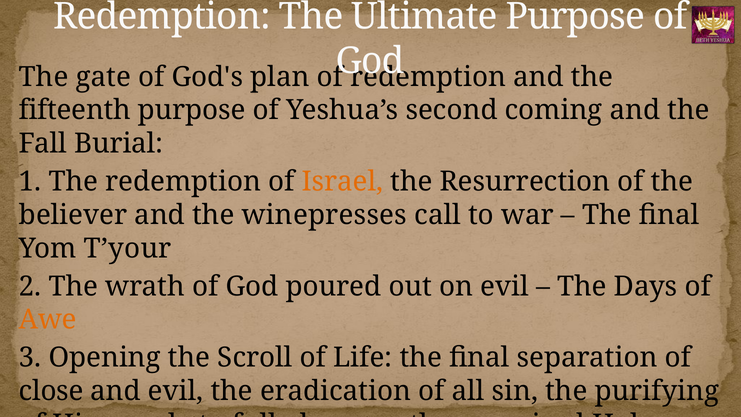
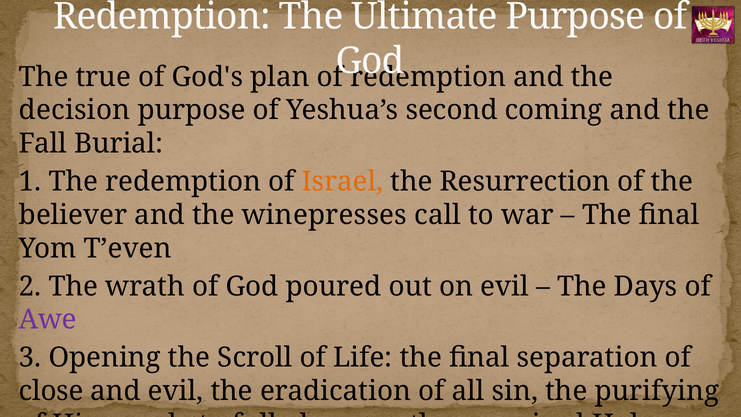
gate: gate -> true
fifteenth: fifteenth -> decision
T’your: T’your -> T’even
Awe colour: orange -> purple
